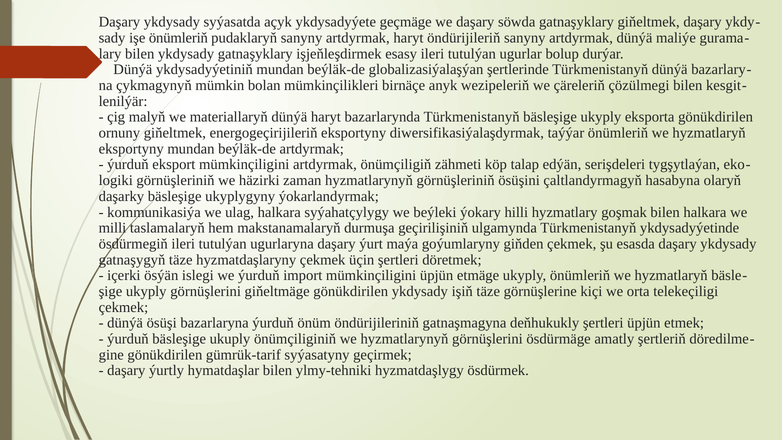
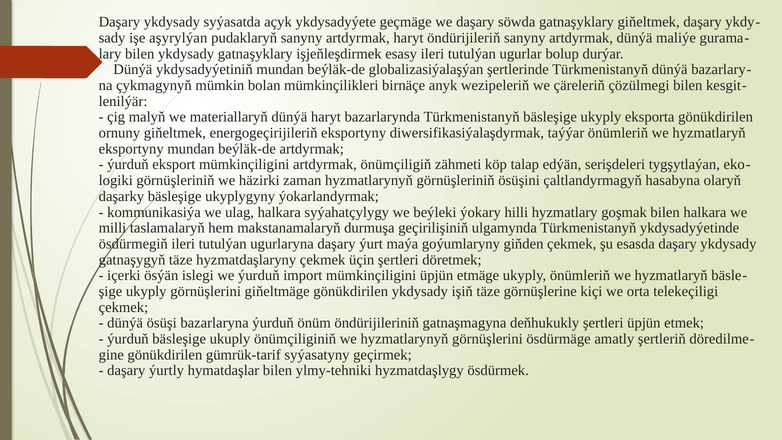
işe önümleriň: önümleriň -> aşyrylýan
